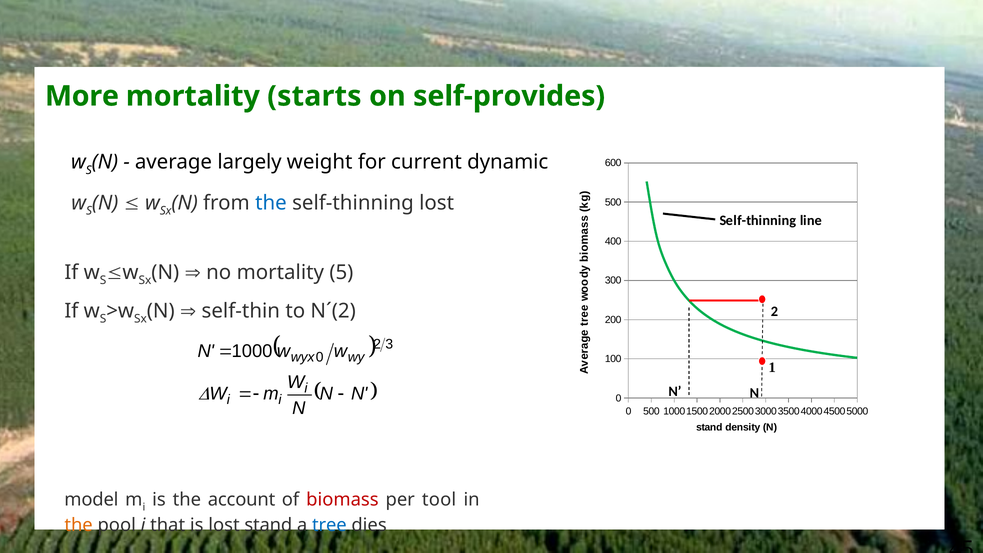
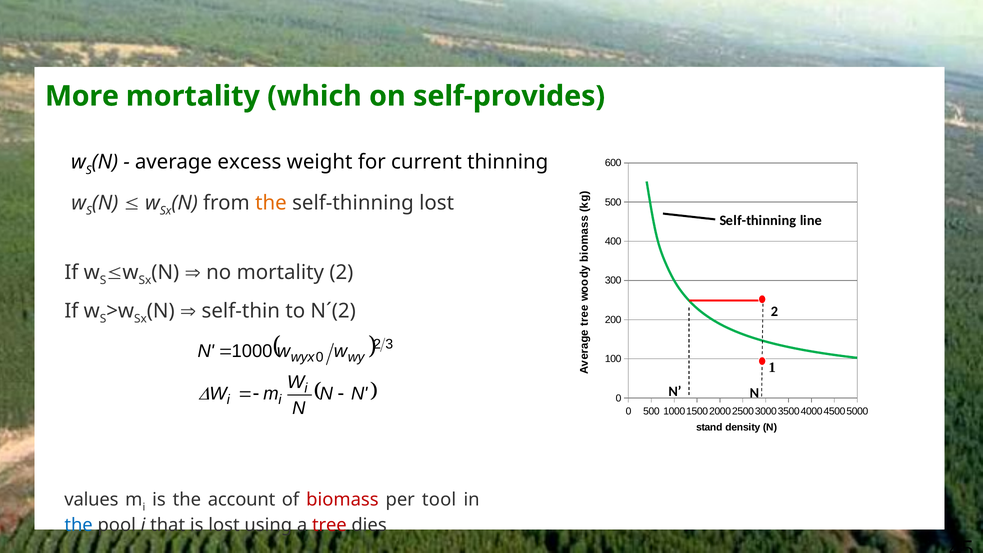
starts: starts -> which
largely: largely -> excess
dynamic: dynamic -> thinning
the at (271, 203) colour: blue -> orange
mortality 5: 5 -> 2
model: model -> values
the at (79, 525) colour: orange -> blue
lost stand: stand -> using
tree colour: blue -> red
